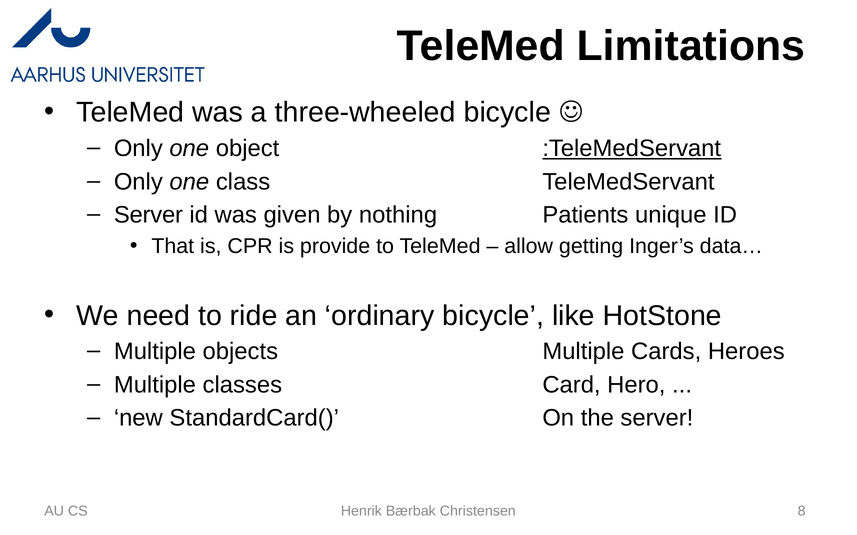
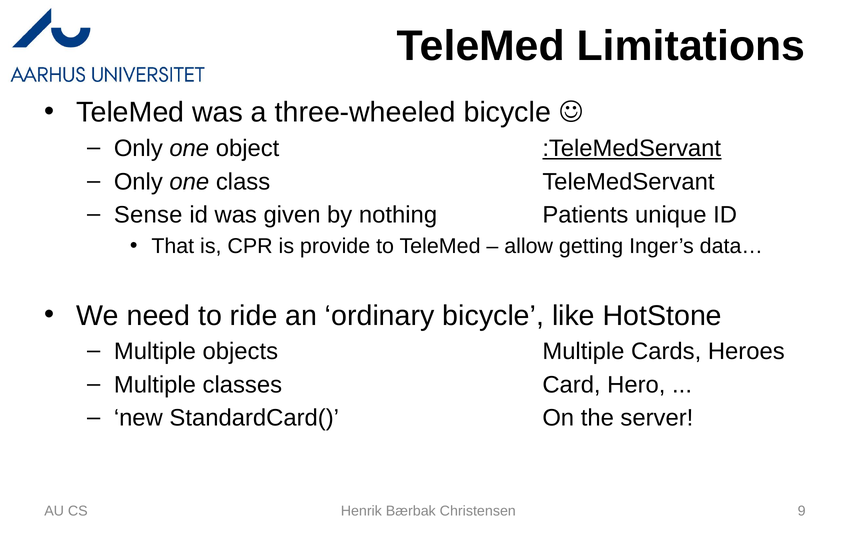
Server at (148, 215): Server -> Sense
8: 8 -> 9
